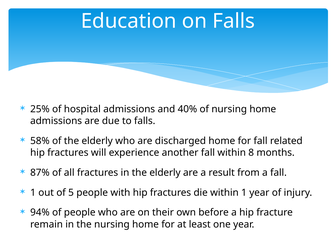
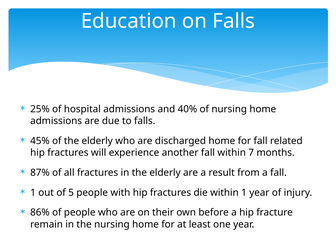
58%: 58% -> 45%
8: 8 -> 7
94%: 94% -> 86%
